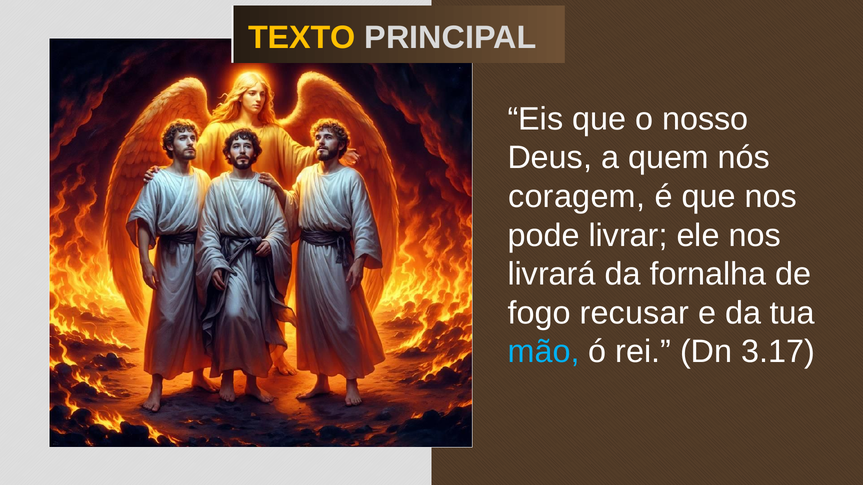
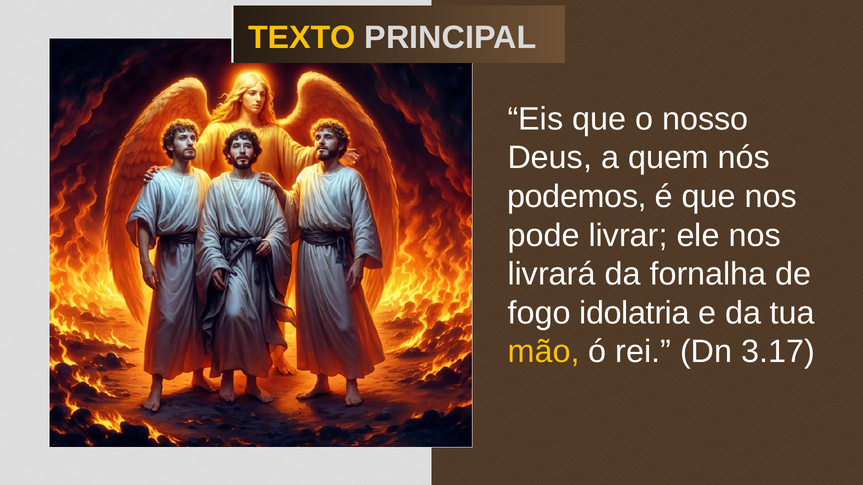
coragem: coragem -> podemos
recusar: recusar -> idolatria
mão colour: light blue -> yellow
